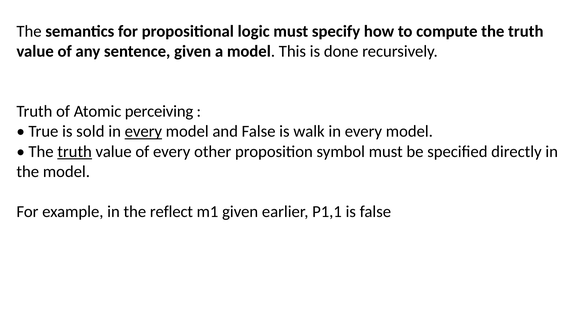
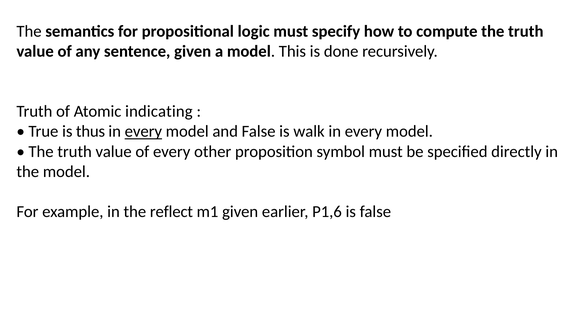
perceiving: perceiving -> indicating
sold: sold -> thus
truth at (75, 151) underline: present -> none
P1,1: P1,1 -> P1,6
